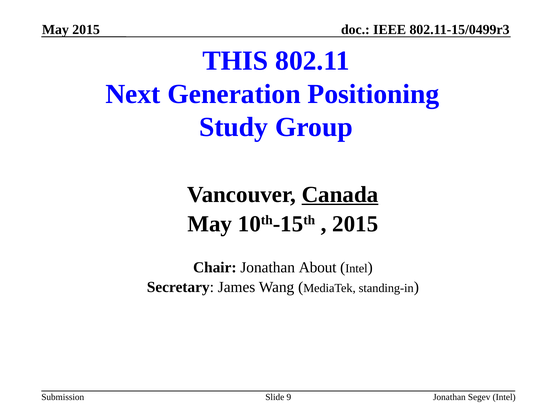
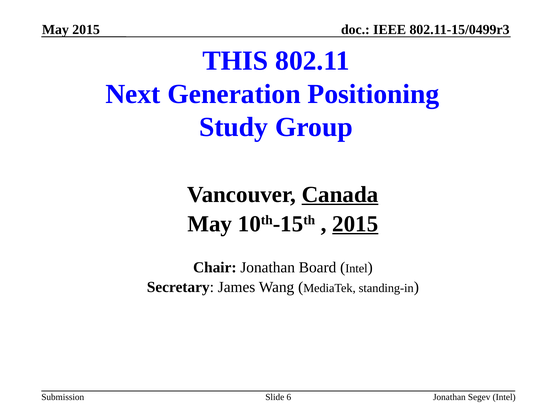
2015 at (355, 224) underline: none -> present
About: About -> Board
9: 9 -> 6
